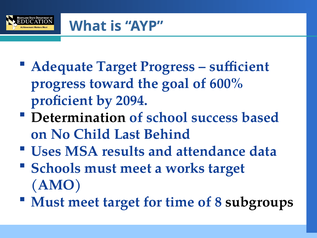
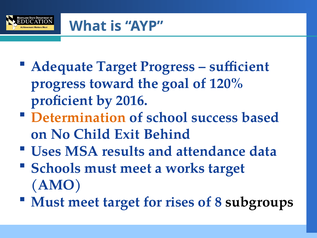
600%: 600% -> 120%
2094: 2094 -> 2016
Determination colour: black -> orange
Last: Last -> Exit
time: time -> rises
